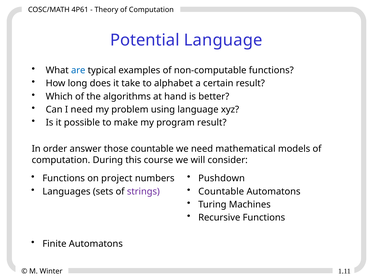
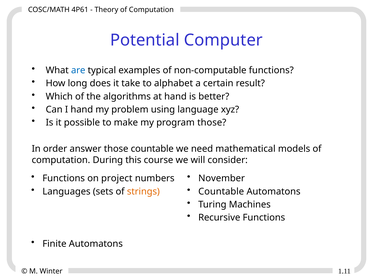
Potential Language: Language -> Computer
I need: need -> hand
program result: result -> those
Pushdown: Pushdown -> November
strings colour: purple -> orange
